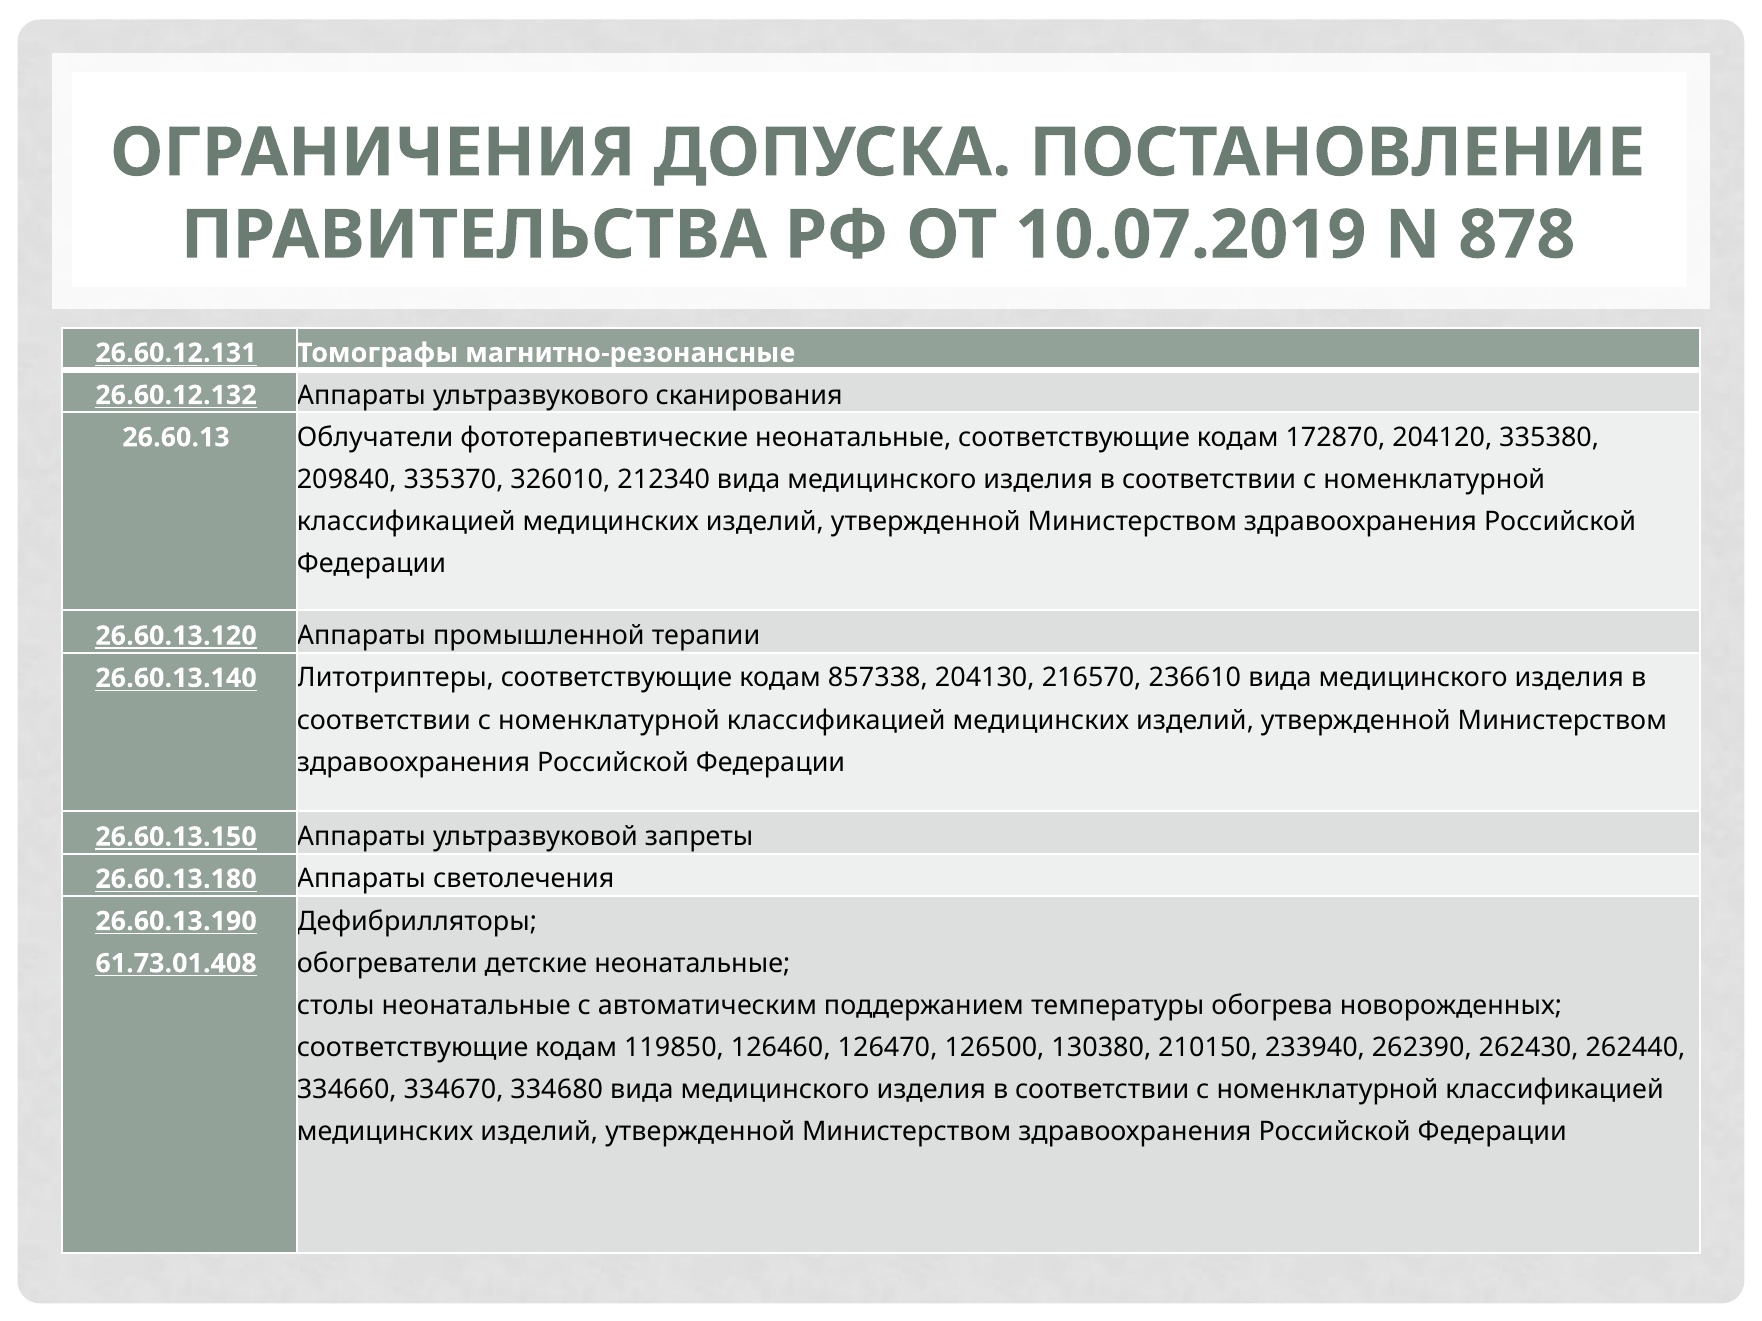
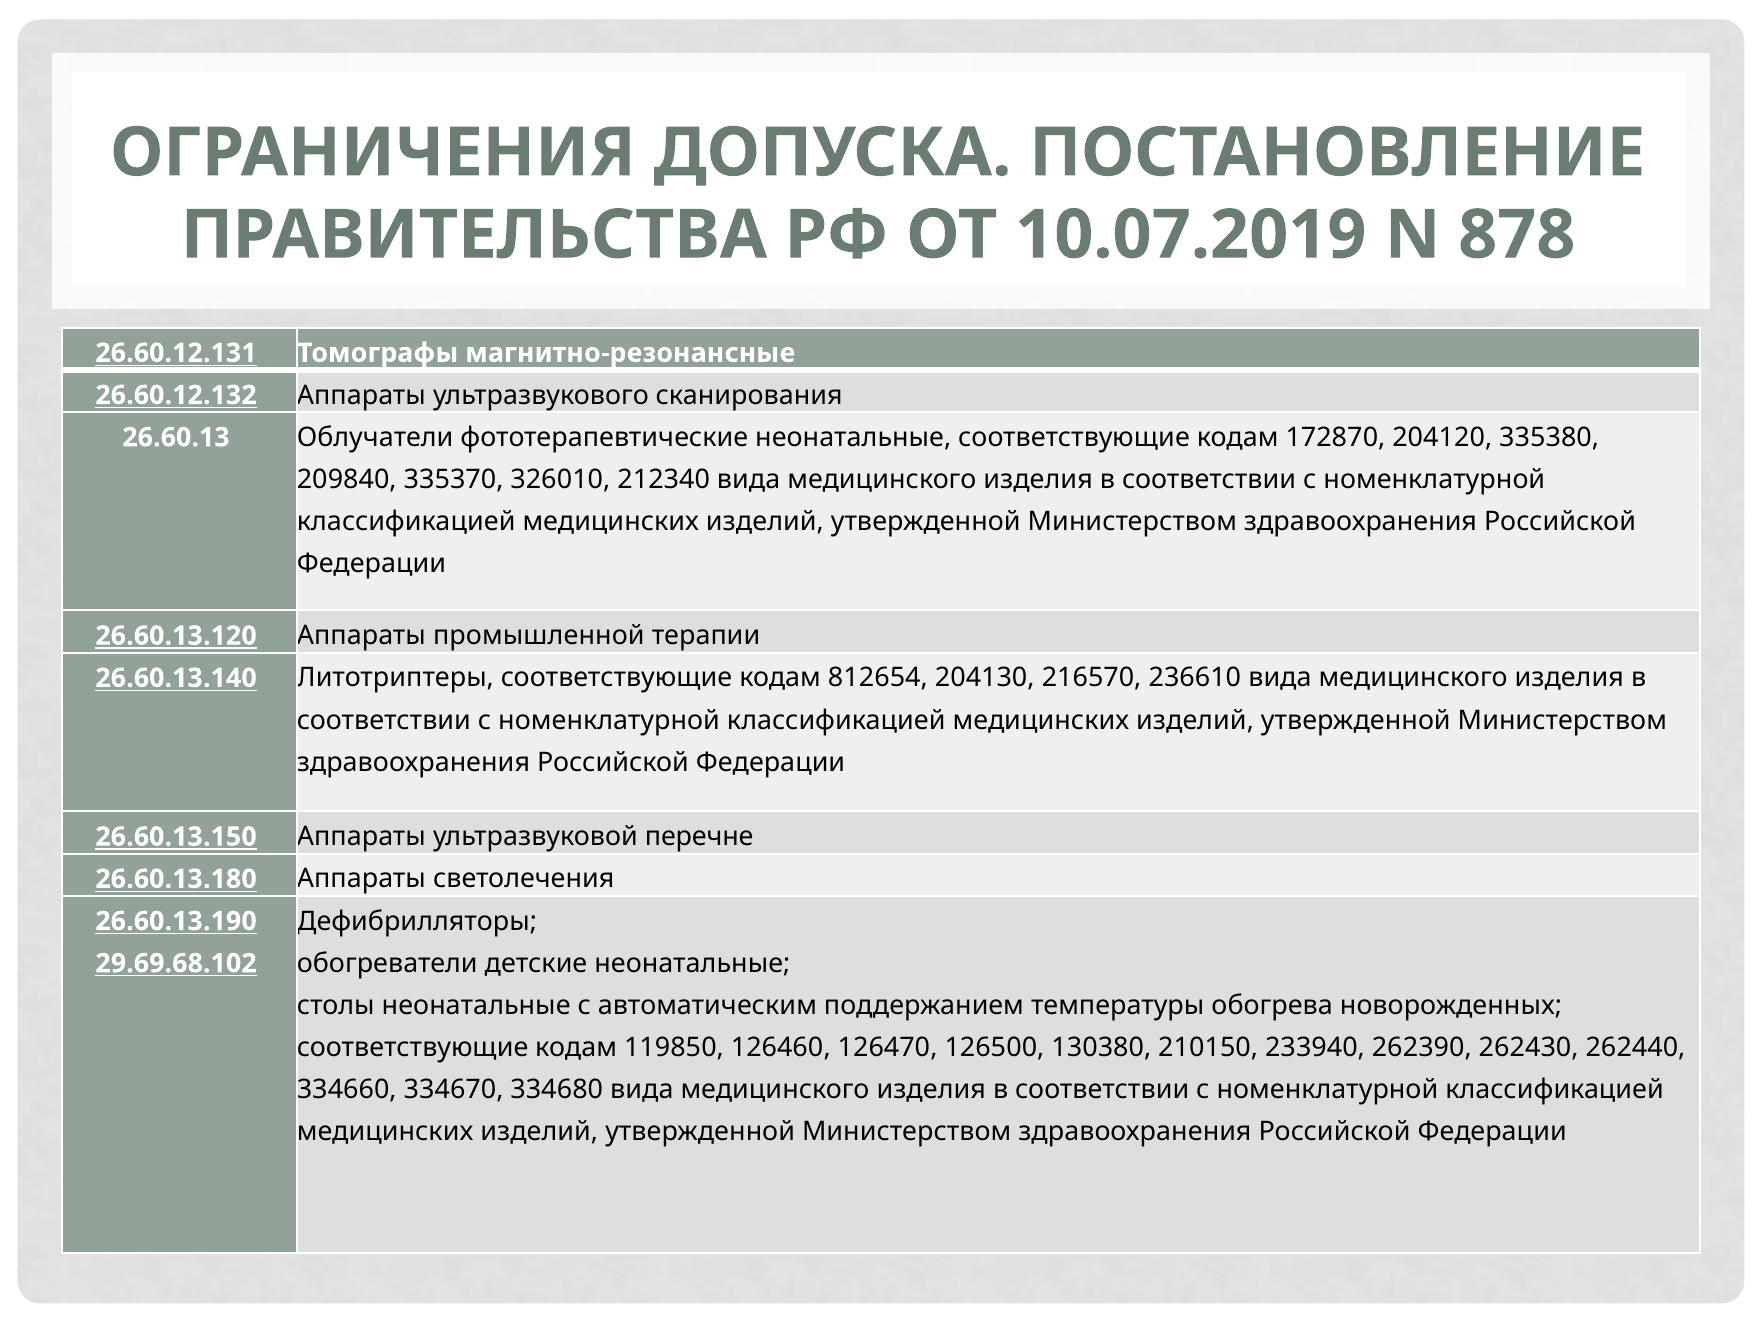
857338: 857338 -> 812654
запреты: запреты -> перечне
61.73.01.408: 61.73.01.408 -> 29.69.68.102
